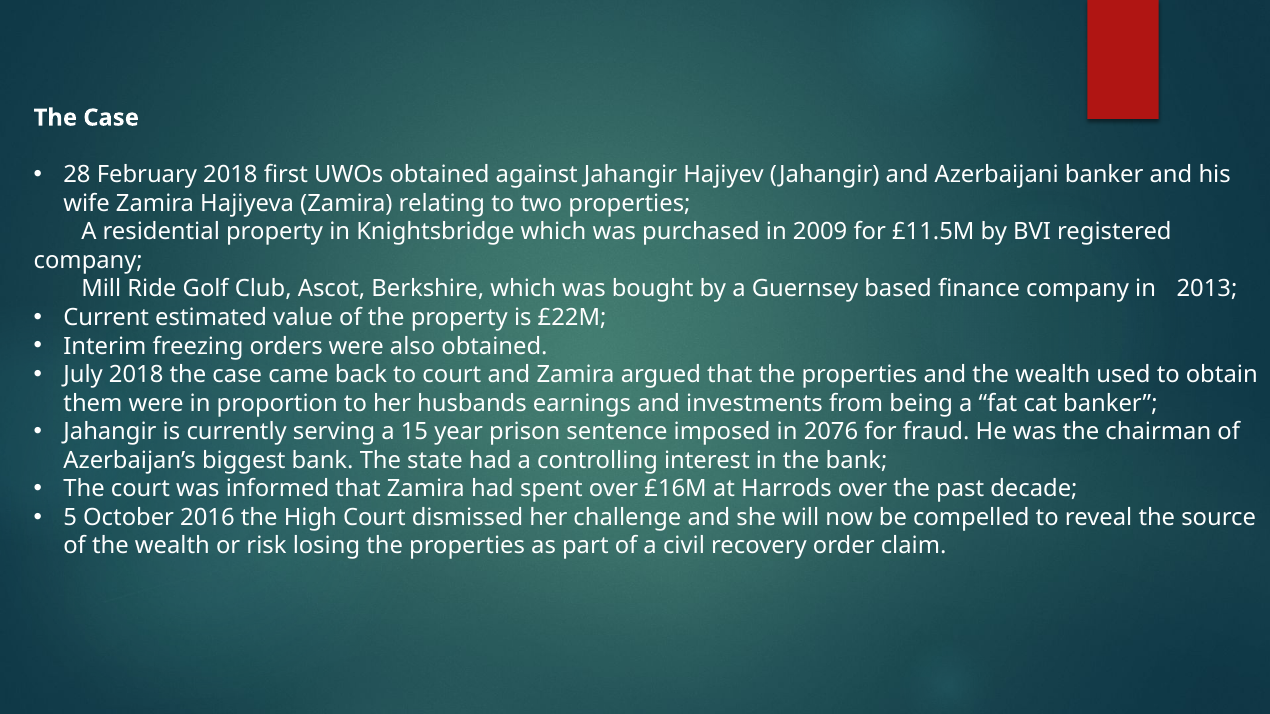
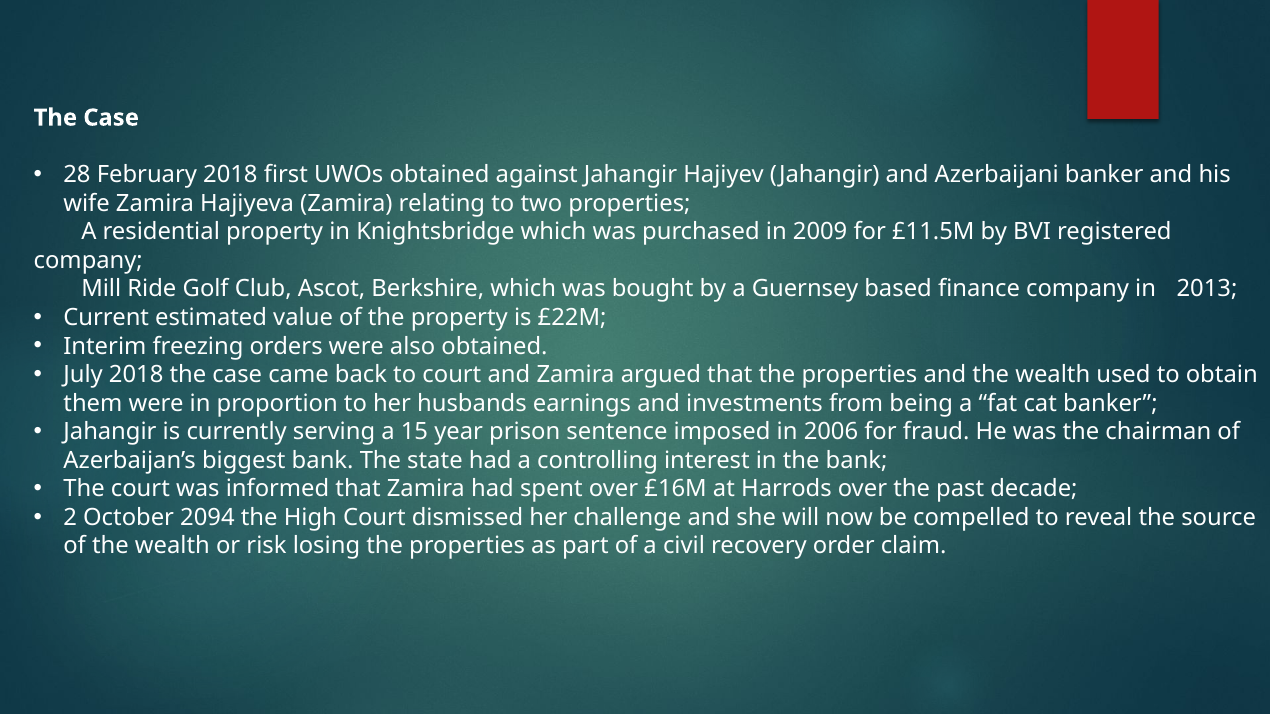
2076: 2076 -> 2006
5: 5 -> 2
2016: 2016 -> 2094
